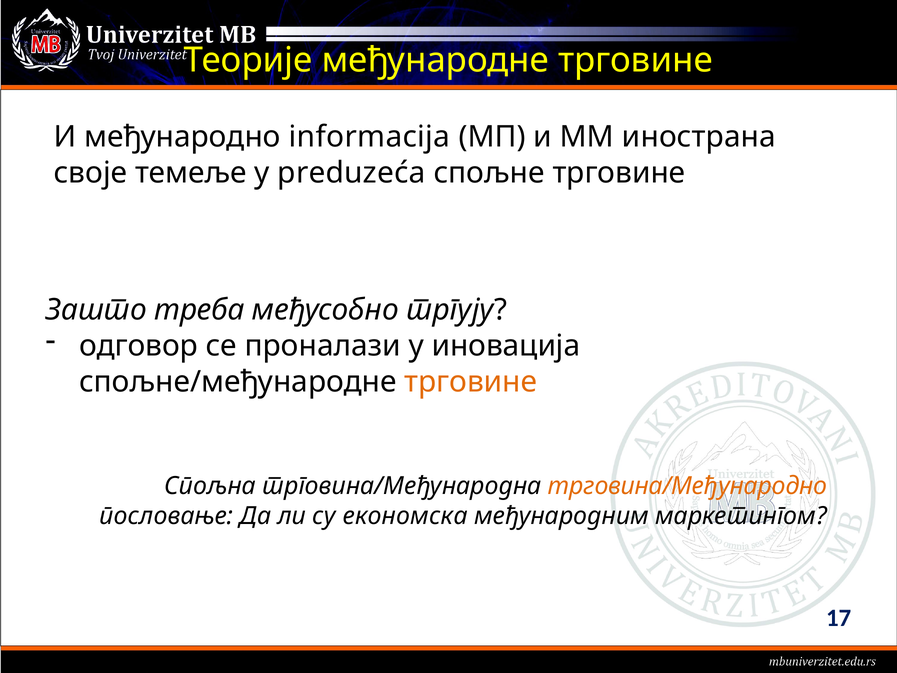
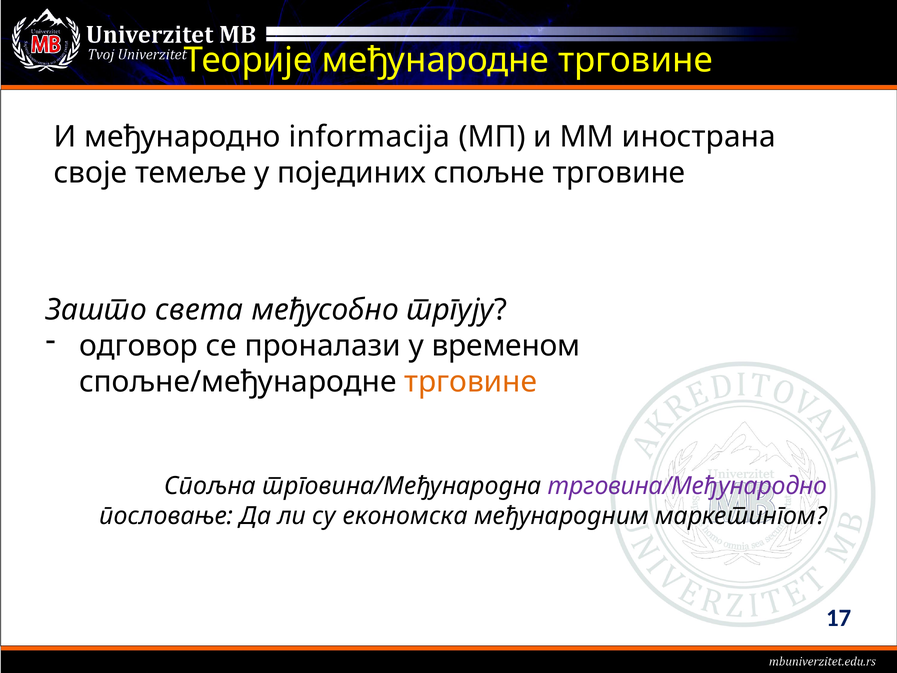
preduzeća: preduzeća -> појединих
треба: треба -> света
иновација: иновација -> временом
трговина/Међународно colour: orange -> purple
